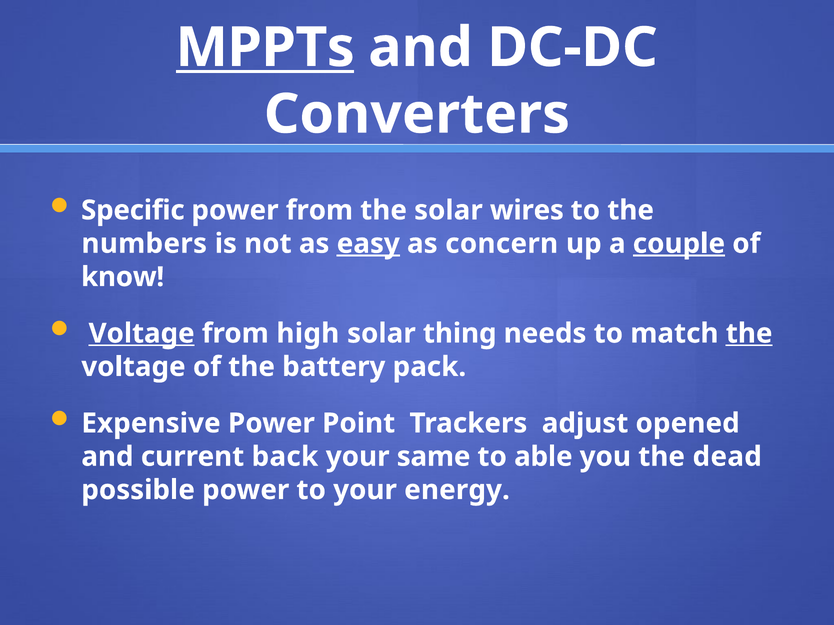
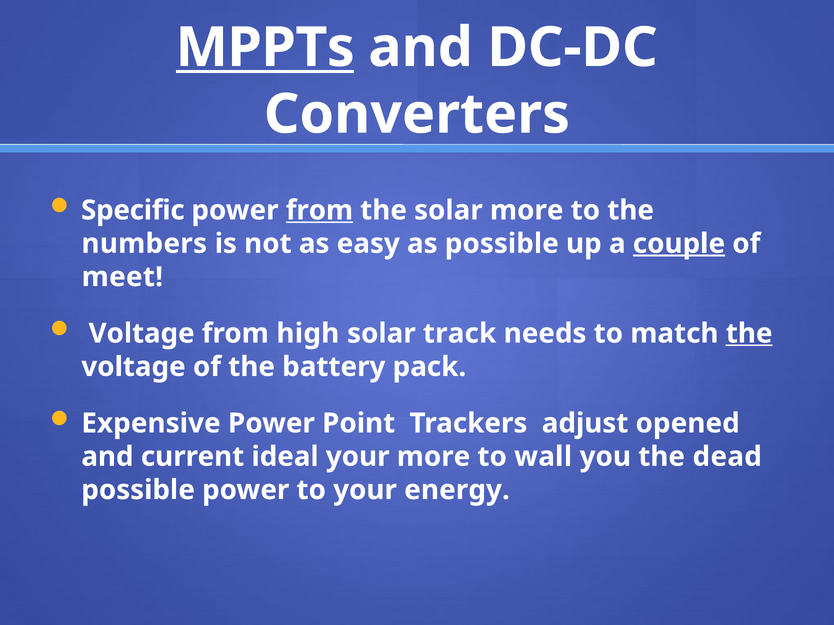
from at (319, 210) underline: none -> present
solar wires: wires -> more
easy underline: present -> none
as concern: concern -> possible
know: know -> meet
Voltage at (142, 334) underline: present -> none
thing: thing -> track
back: back -> ideal
your same: same -> more
able: able -> wall
